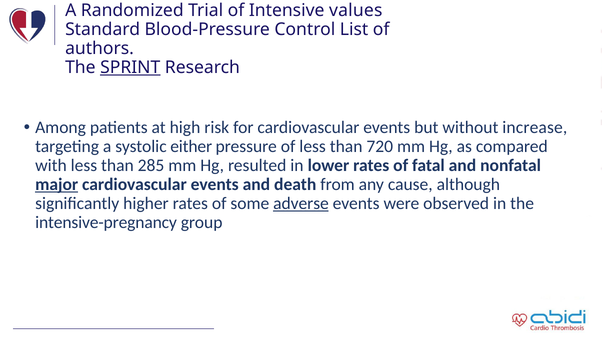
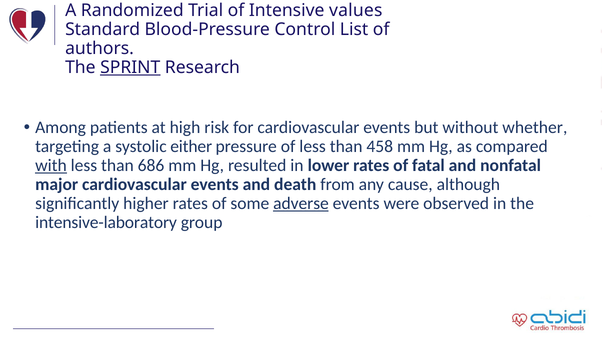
increase: increase -> whether
720: 720 -> 458
with underline: none -> present
285: 285 -> 686
major underline: present -> none
intensive-pregnancy: intensive-pregnancy -> intensive-laboratory
